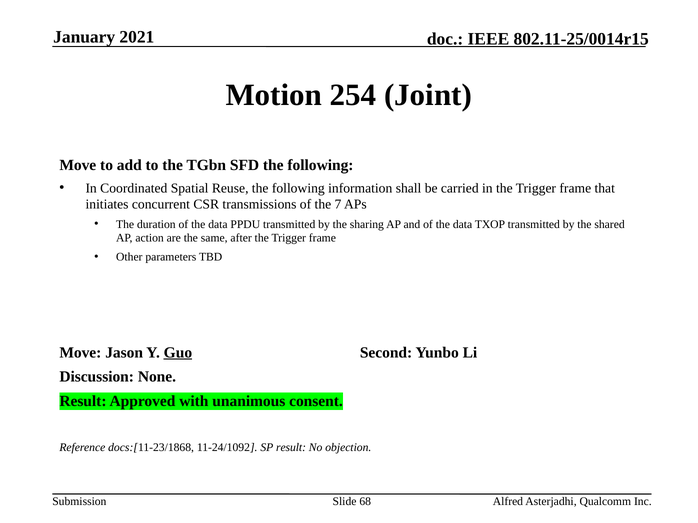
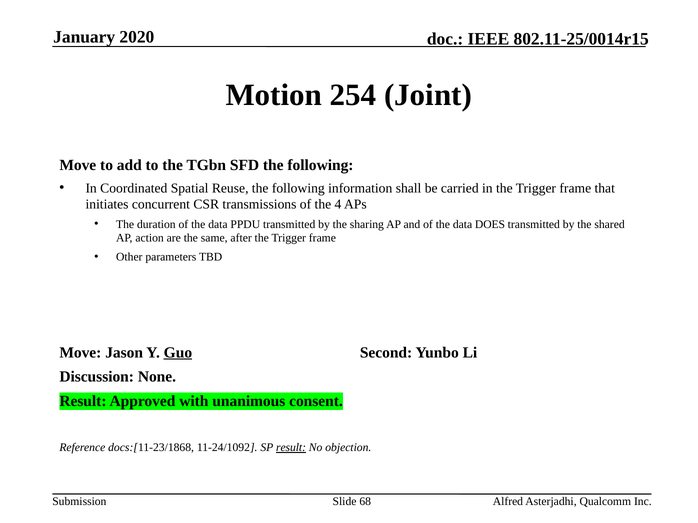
2021: 2021 -> 2020
7: 7 -> 4
TXOP: TXOP -> DOES
result at (291, 448) underline: none -> present
